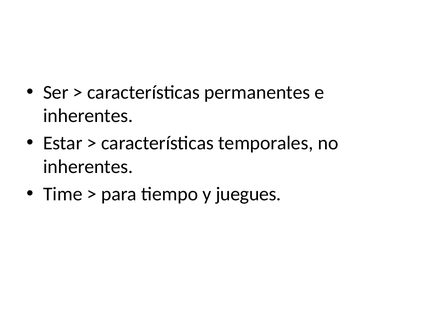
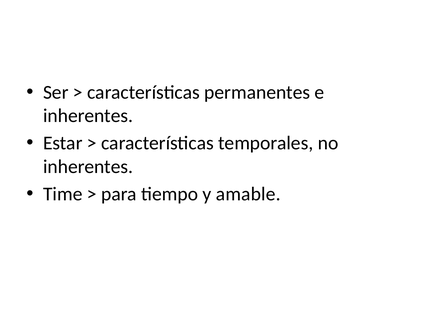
juegues: juegues -> amable
